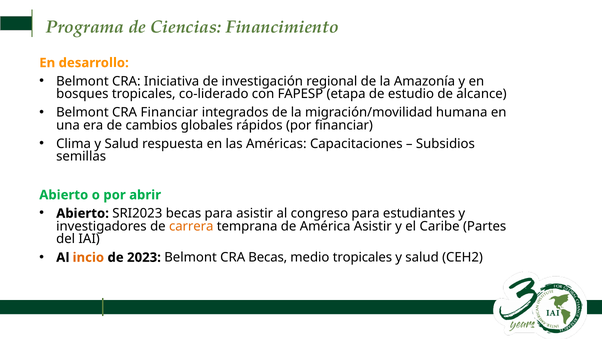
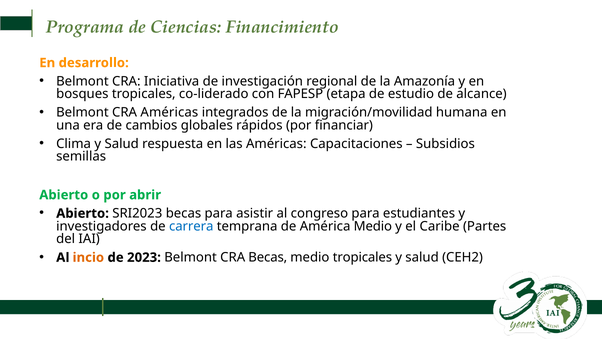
CRA Financiar: Financiar -> Américas
carrera colour: orange -> blue
América Asistir: Asistir -> Medio
